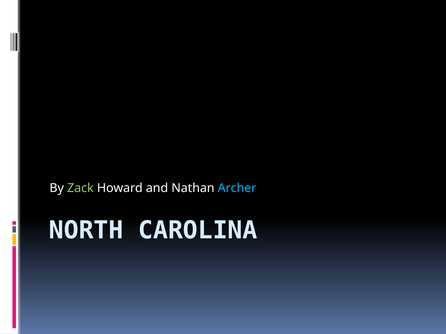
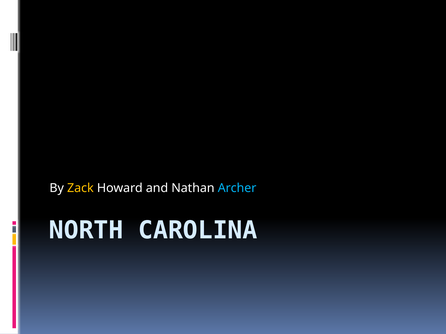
Zack colour: light green -> yellow
